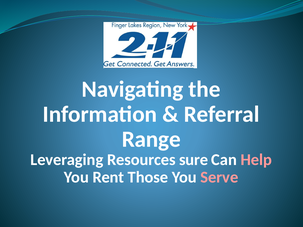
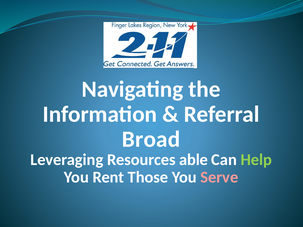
Range: Range -> Broad
sure: sure -> able
Help colour: pink -> light green
